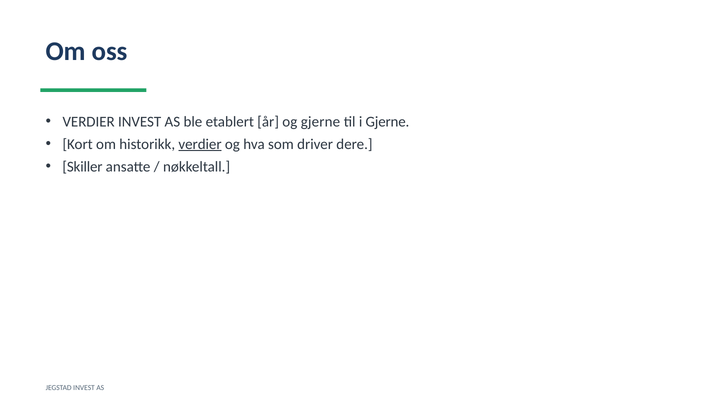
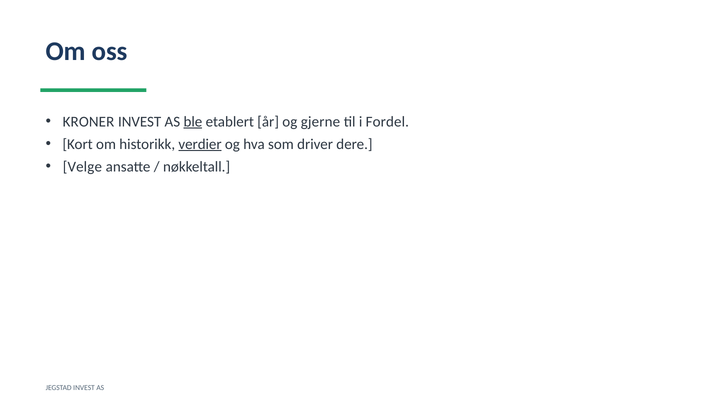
VERDIER at (89, 122): VERDIER -> KRONER
ble underline: none -> present
i Gjerne: Gjerne -> Fordel
Skiller: Skiller -> Velge
